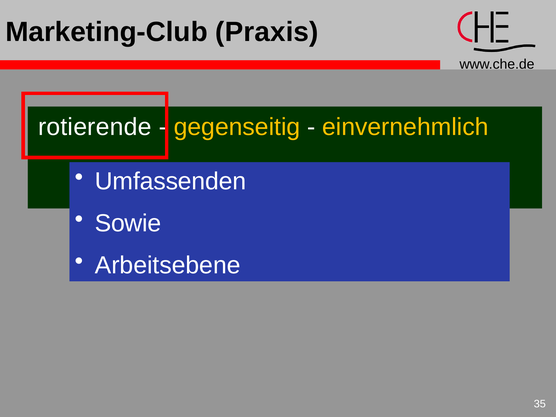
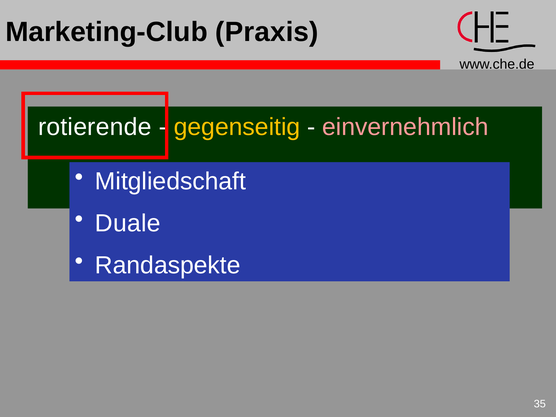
einvernehmlich colour: yellow -> pink
Umfassenden: Umfassenden -> Mitgliedschaft
Sowie: Sowie -> Duale
Arbeitsebene: Arbeitsebene -> Randaspekte
